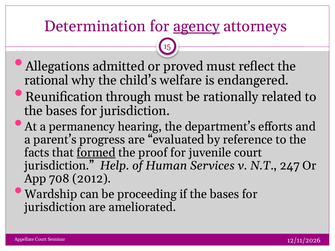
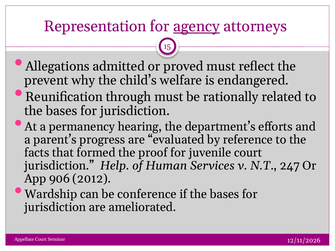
Determination: Determination -> Representation
rational: rational -> prevent
formed underline: present -> none
708: 708 -> 906
proceeding: proceeding -> conference
